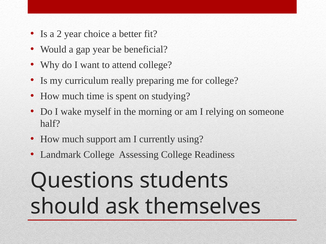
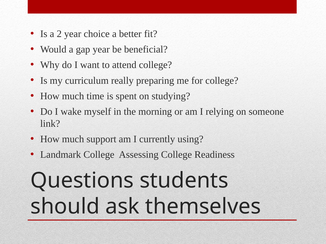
half: half -> link
